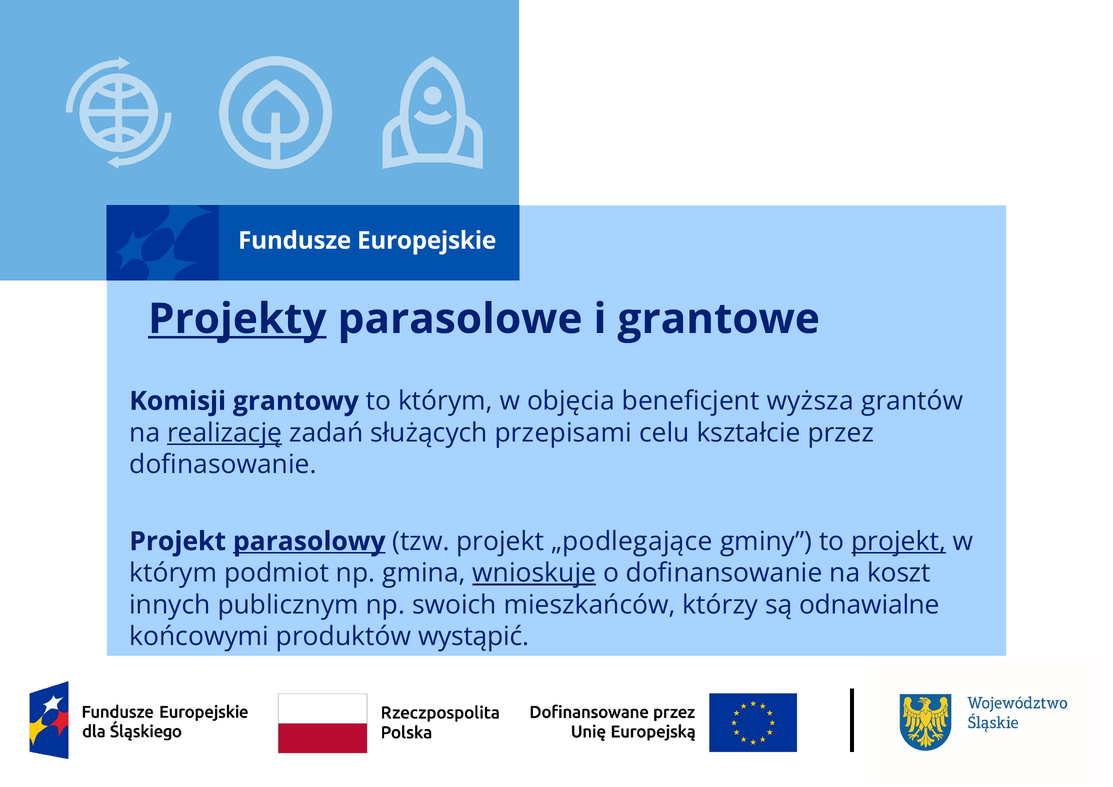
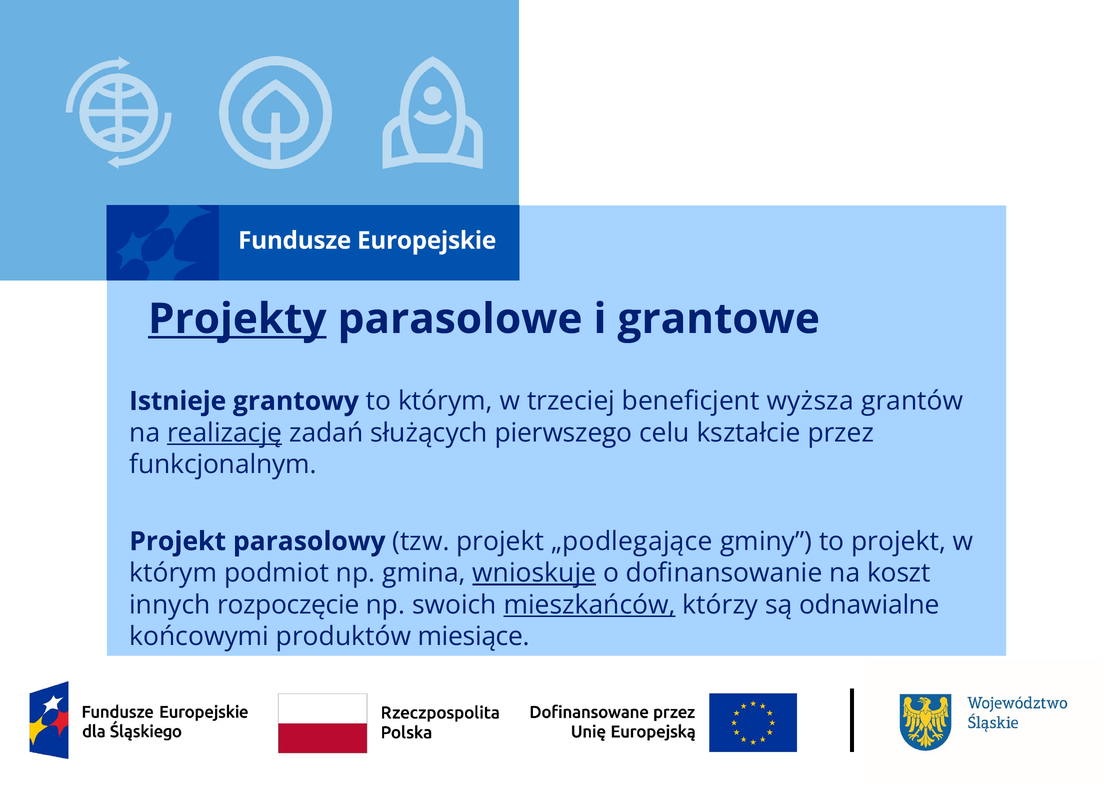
Komisji: Komisji -> Istnieje
objęcia: objęcia -> trzeciej
przepisami: przepisami -> pierwszego
dofinasowanie: dofinasowanie -> funkcjonalnym
parasolowy underline: present -> none
projekt at (899, 541) underline: present -> none
publicznym: publicznym -> rozpoczęcie
mieszkańców underline: none -> present
wystąpić: wystąpić -> miesiące
